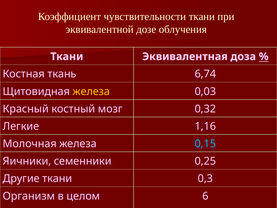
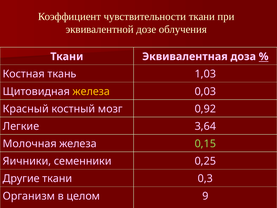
6,74: 6,74 -> 1,03
0,32: 0,32 -> 0,92
1,16: 1,16 -> 3,64
0,15 colour: light blue -> light green
6: 6 -> 9
